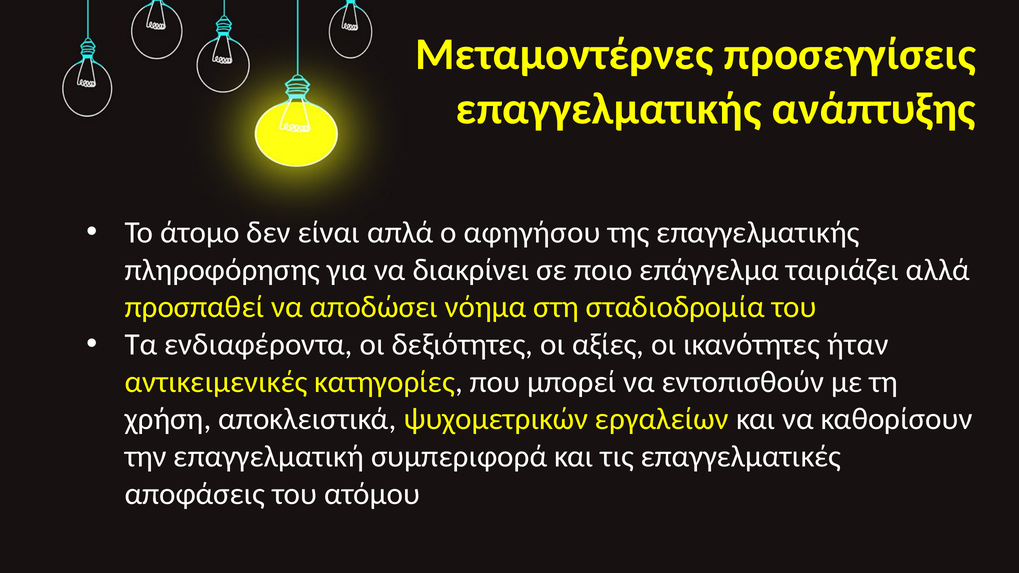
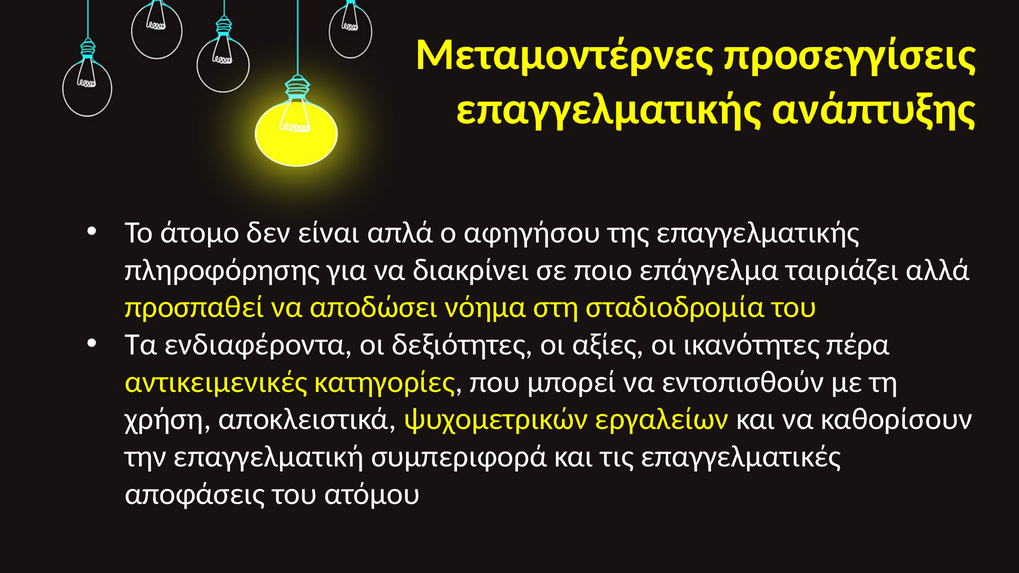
ήταν: ήταν -> πέρα
